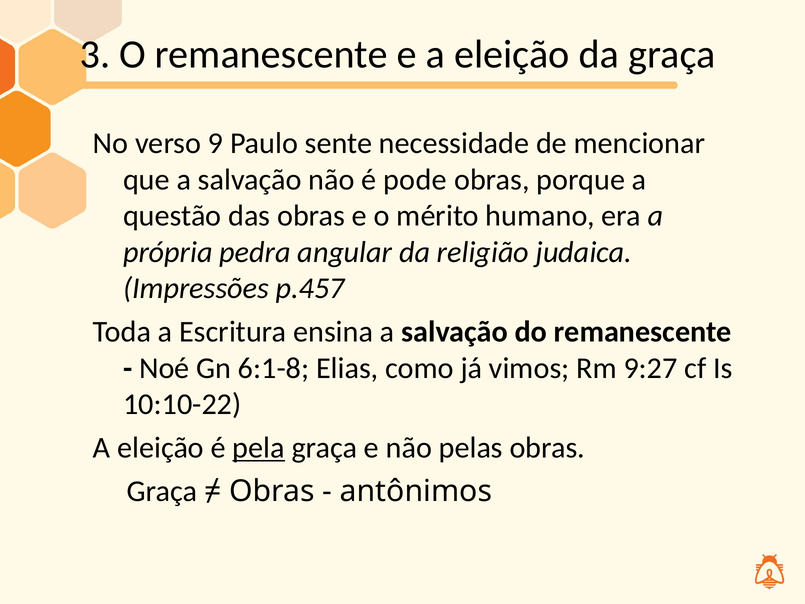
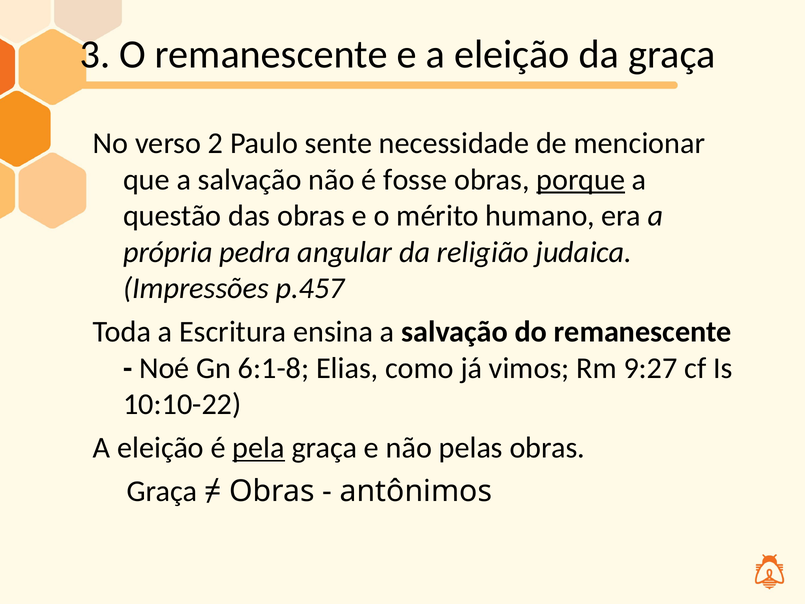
9: 9 -> 2
pode: pode -> fosse
porque underline: none -> present
